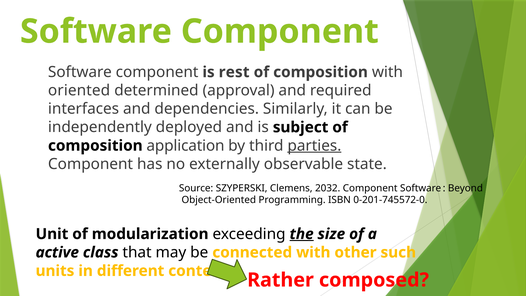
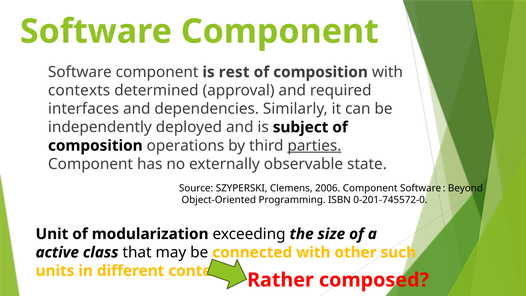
oriented at (79, 90): oriented -> contexts
application: application -> operations
2032: 2032 -> 2006
the underline: present -> none
